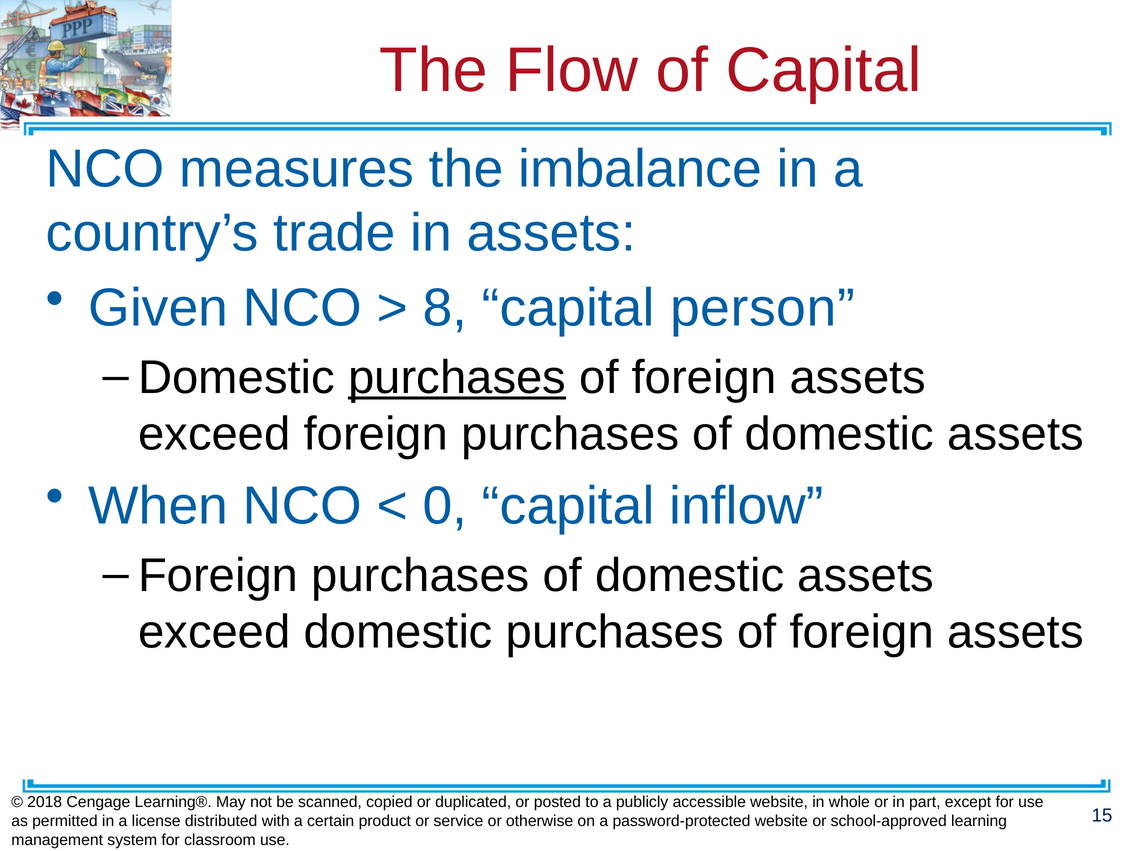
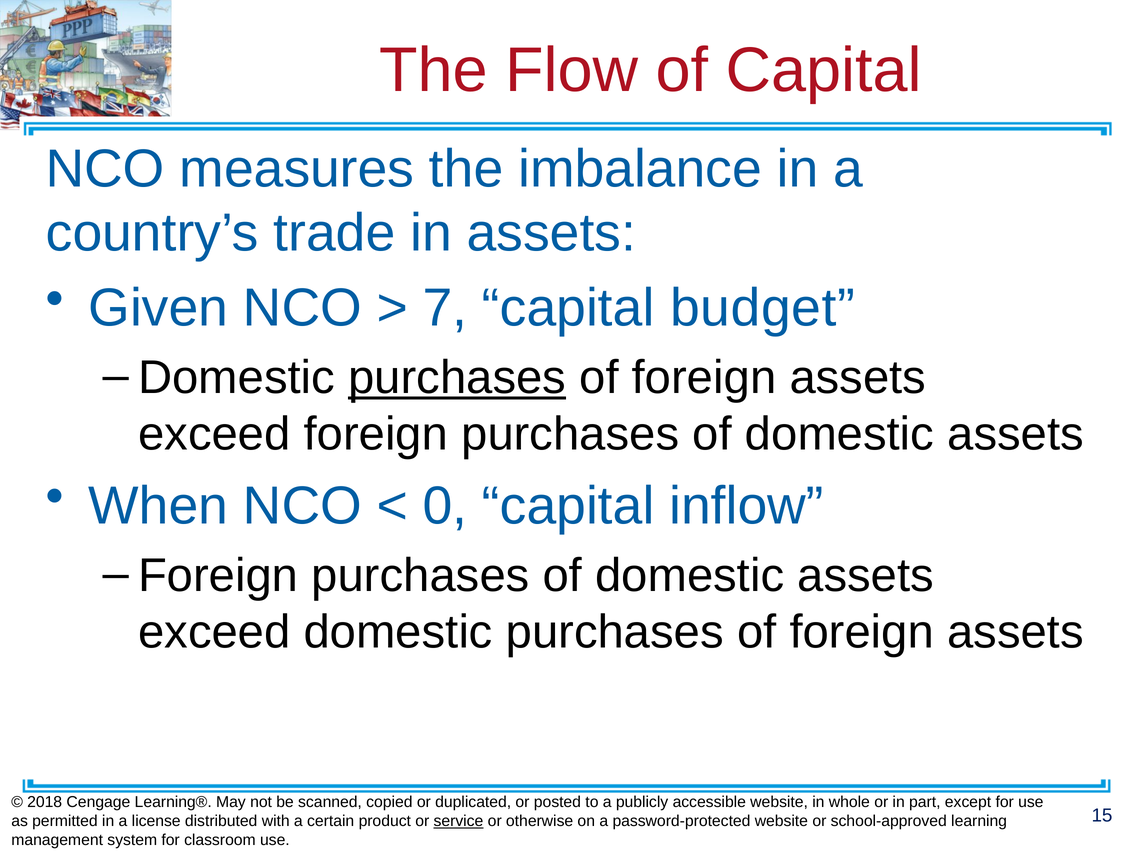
8: 8 -> 7
person: person -> budget
service underline: none -> present
